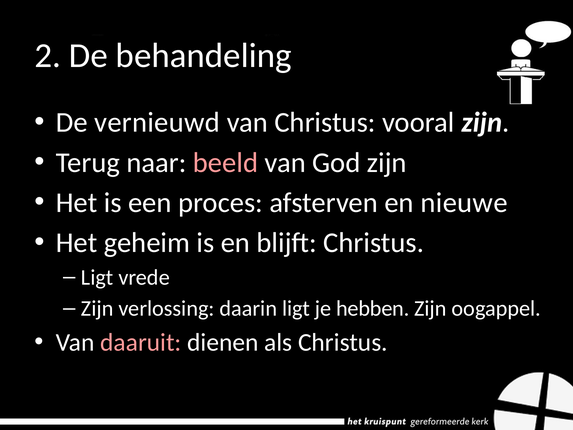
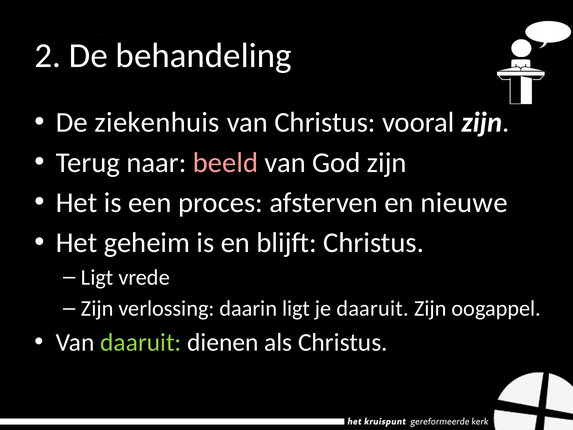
vernieuwd: vernieuwd -> ziekenhuis
je hebben: hebben -> daaruit
daaruit at (141, 342) colour: pink -> light green
